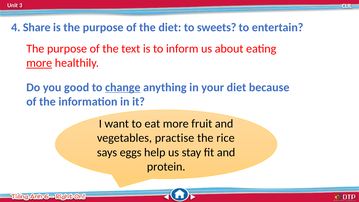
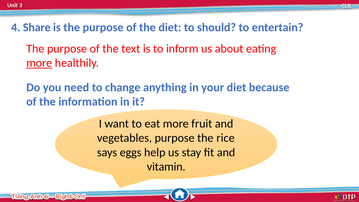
sweets: sweets -> should
good: good -> need
change underline: present -> none
vegetables practise: practise -> purpose
protein: protein -> vitamin
